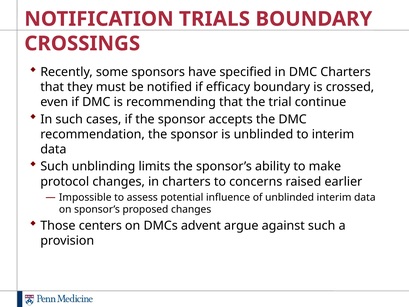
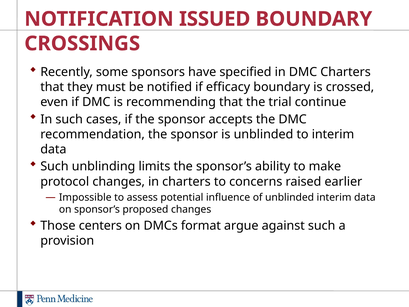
TRIALS: TRIALS -> ISSUED
advent: advent -> format
